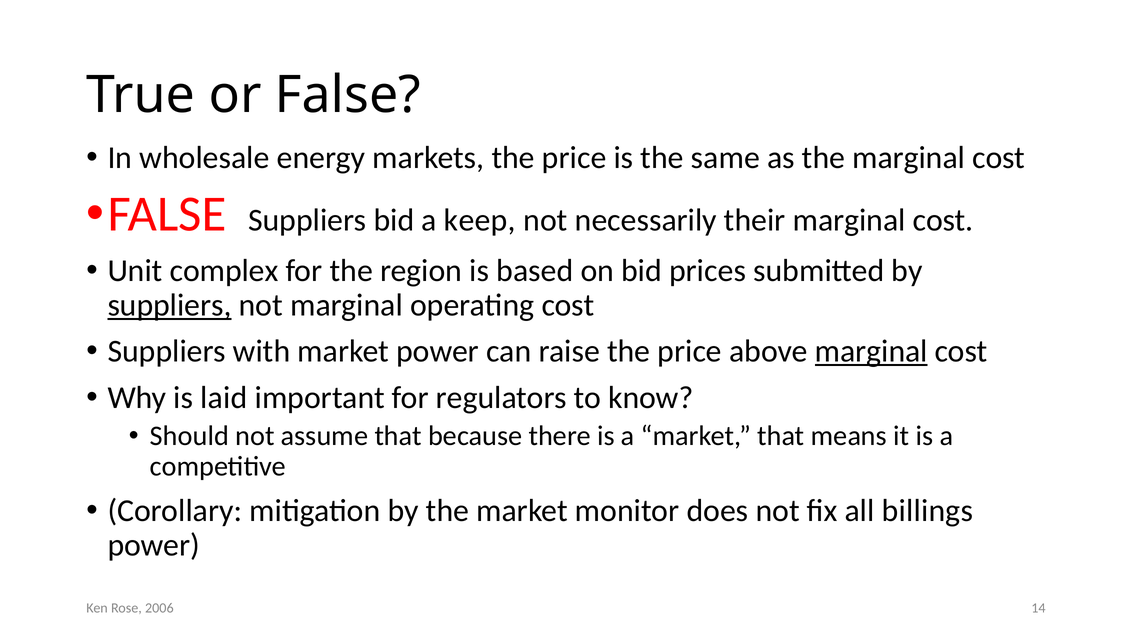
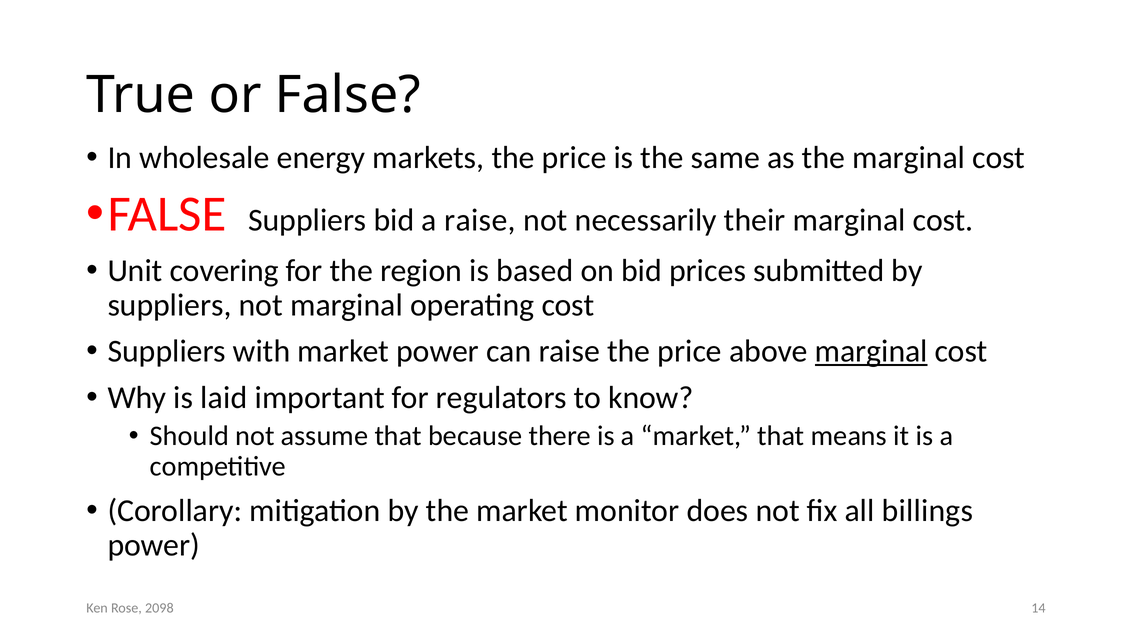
a keep: keep -> raise
complex: complex -> covering
suppliers at (170, 305) underline: present -> none
2006: 2006 -> 2098
